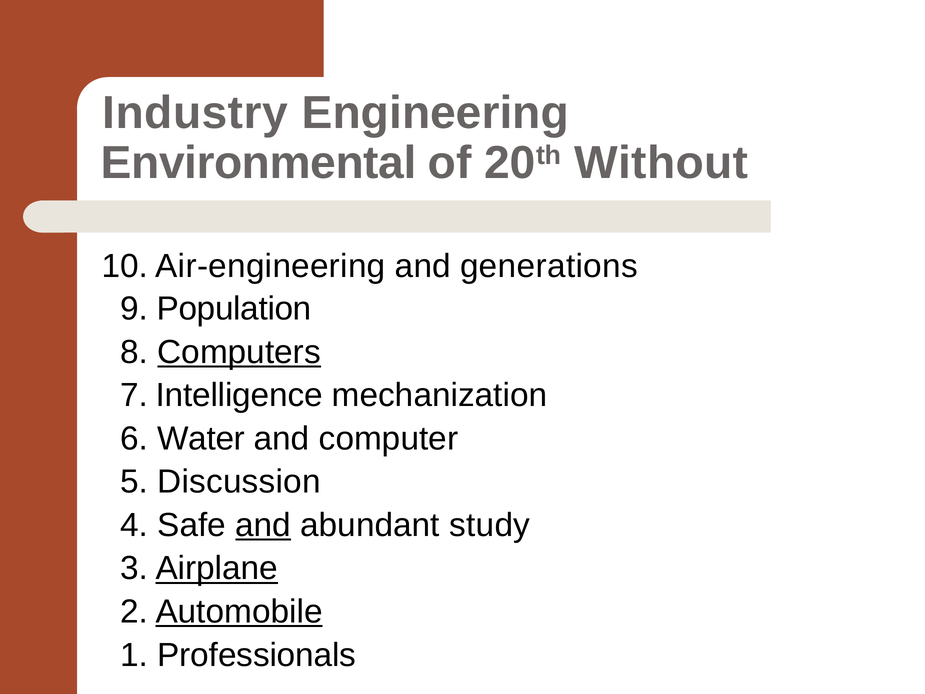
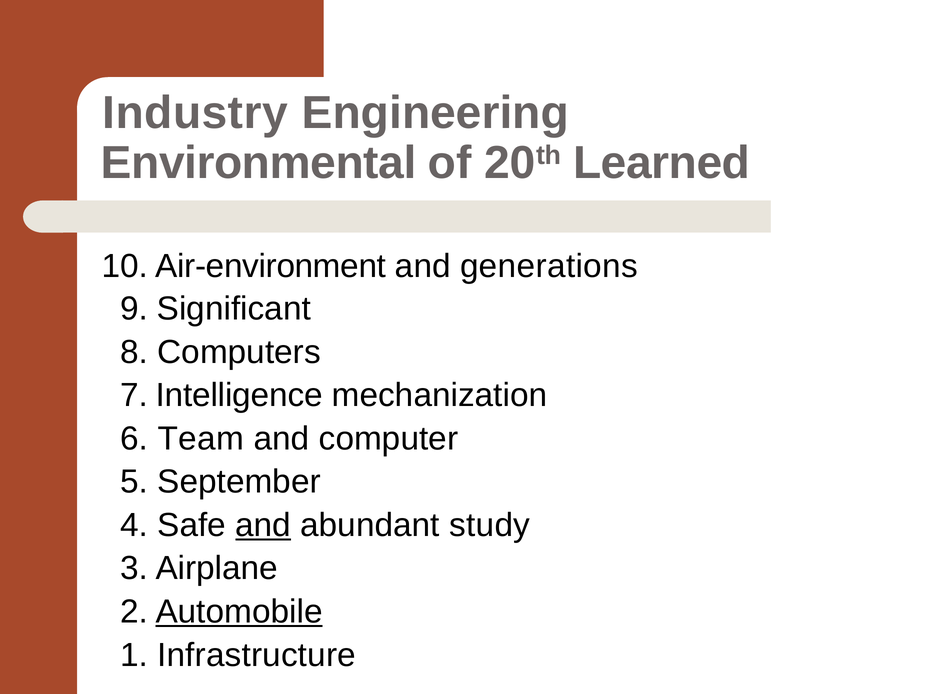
Without: Without -> Learned
Air-engineering: Air-engineering -> Air-environment
Population: Population -> Significant
Computers underline: present -> none
Water: Water -> Team
Discussion: Discussion -> September
Airplane underline: present -> none
Professionals: Professionals -> Infrastructure
